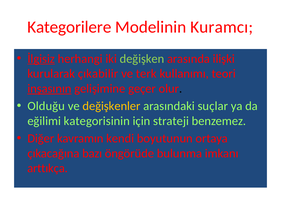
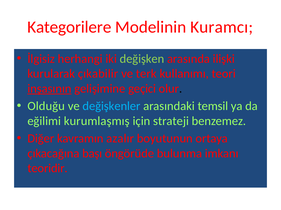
İlgisiz underline: present -> none
geçer: geçer -> geçici
değişkenler colour: yellow -> light blue
suçlar: suçlar -> temsil
kategorisinin: kategorisinin -> kurumlaşmış
kendi: kendi -> azalır
bazı: bazı -> başı
arttıkça: arttıkça -> teoridir
